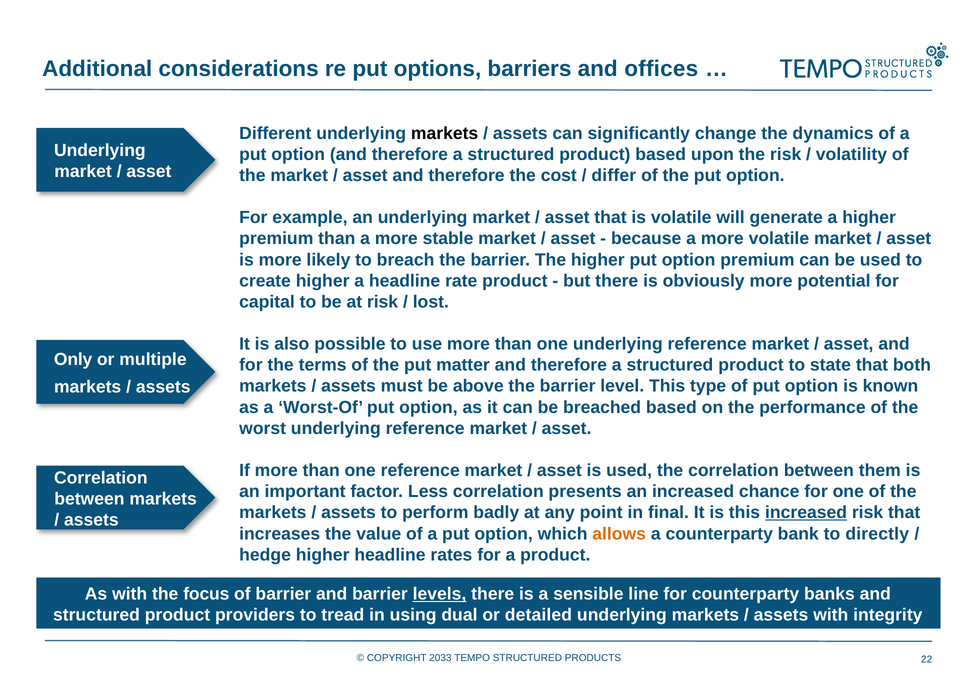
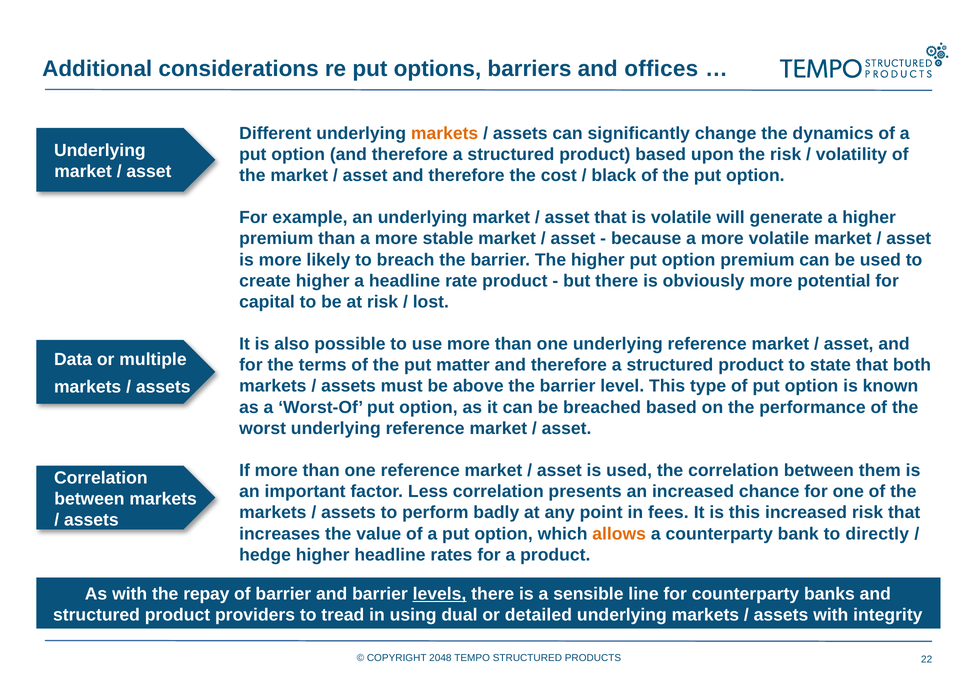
markets at (445, 133) colour: black -> orange
differ: differ -> black
Only: Only -> Data
final: final -> fees
increased at (806, 512) underline: present -> none
focus: focus -> repay
2033: 2033 -> 2048
